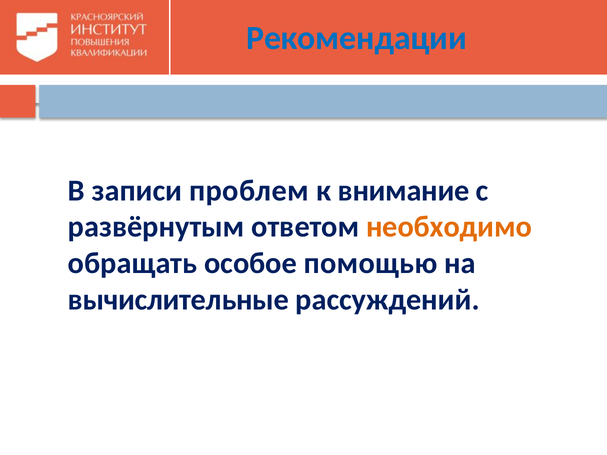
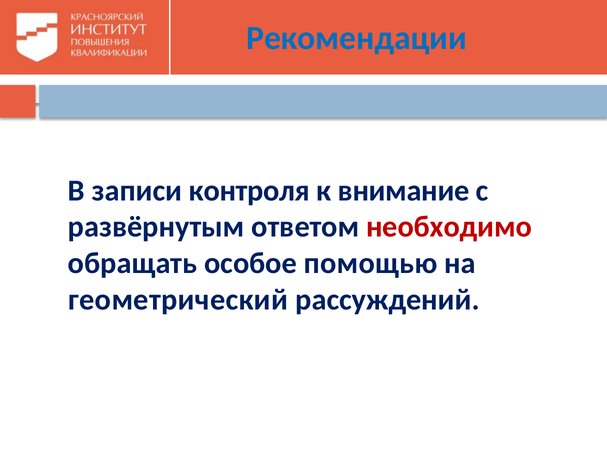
проблем: проблем -> контроля
необходимо colour: orange -> red
вычислительные: вычислительные -> геометрический
